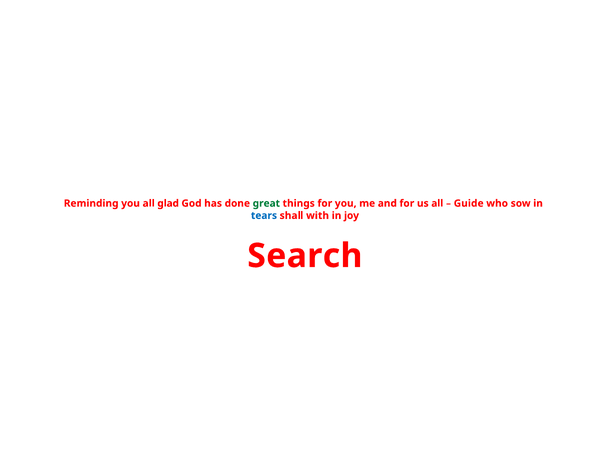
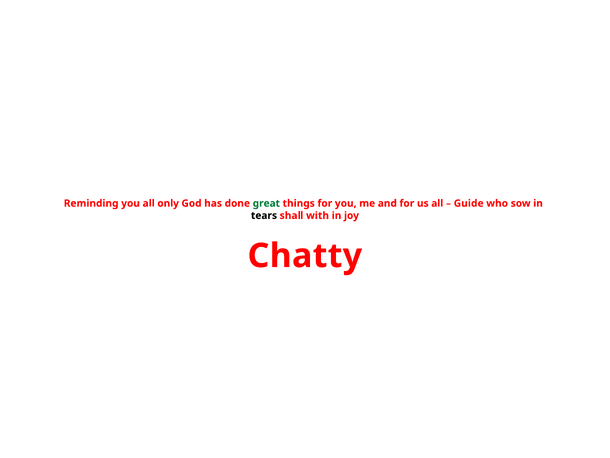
glad: glad -> only
tears colour: blue -> black
Search: Search -> Chatty
